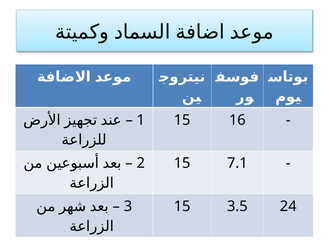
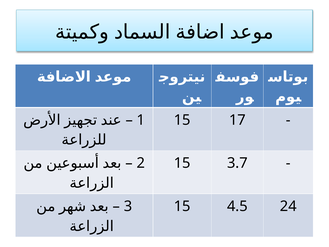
16: 16 -> 17
7.1: 7.1 -> 3.7
3.5: 3.5 -> 4.5
